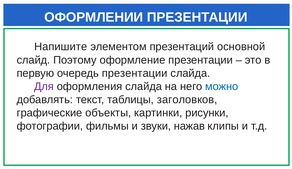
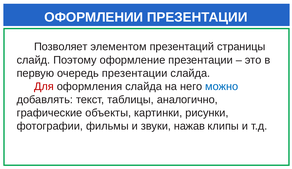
Напишите: Напишите -> Позволяет
основной: основной -> страницы
Для colour: purple -> red
заголовков: заголовков -> аналогично
